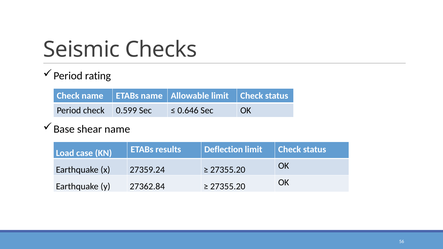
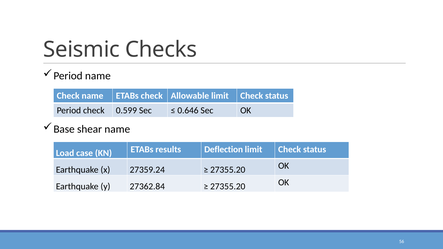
Period rating: rating -> name
ETABs name: name -> check
